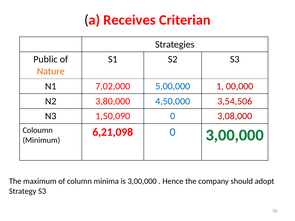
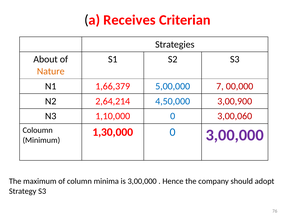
Public: Public -> About
7,02,000: 7,02,000 -> 1,66,379
1: 1 -> 7
3,80,000: 3,80,000 -> 2,64,214
3,54,506: 3,54,506 -> 3,00,900
1,50,090: 1,50,090 -> 1,10,000
3,08,000: 3,08,000 -> 3,00,060
6,21,098: 6,21,098 -> 1,30,000
3,00,000 at (235, 135) colour: green -> purple
